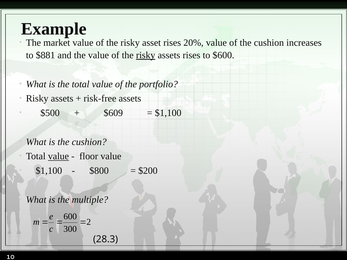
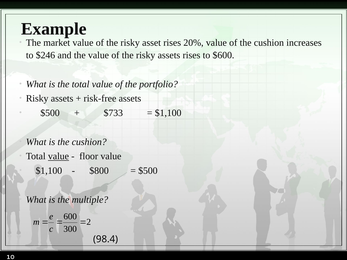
$881: $881 -> $246
risky at (146, 55) underline: present -> none
$609: $609 -> $733
$200 at (148, 171): $200 -> $500
28.3: 28.3 -> 98.4
